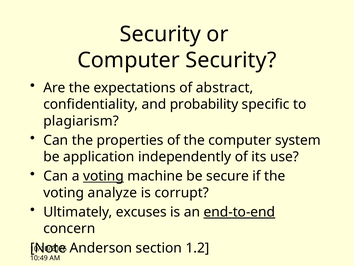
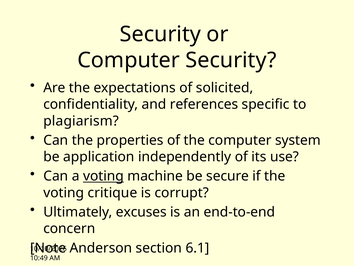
abstract: abstract -> solicited
probability: probability -> references
analyze: analyze -> critique
end-to-end underline: present -> none
1.2: 1.2 -> 6.1
